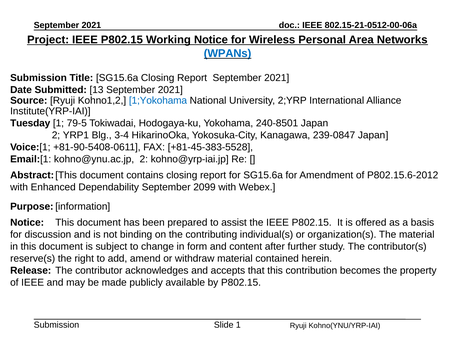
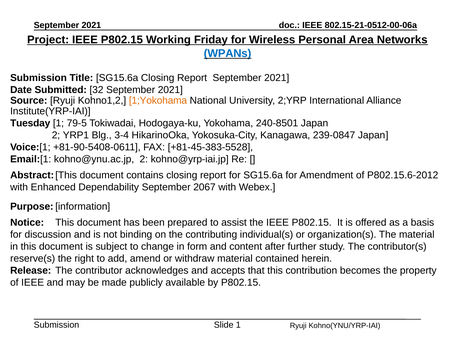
Working Notice: Notice -> Friday
13: 13 -> 32
1;Yokohama colour: blue -> orange
2099: 2099 -> 2067
